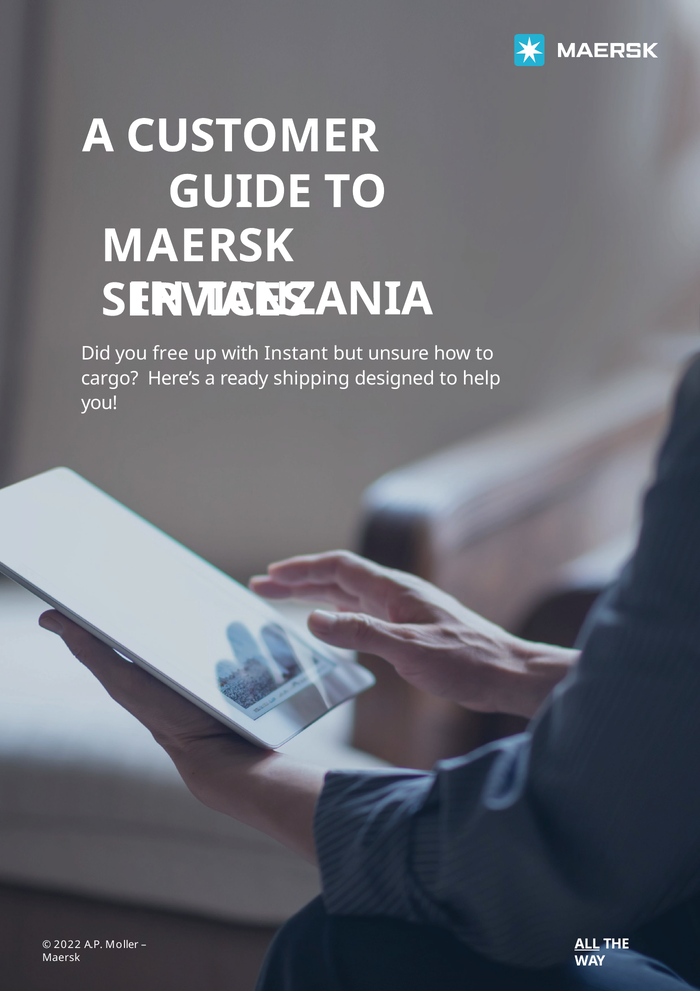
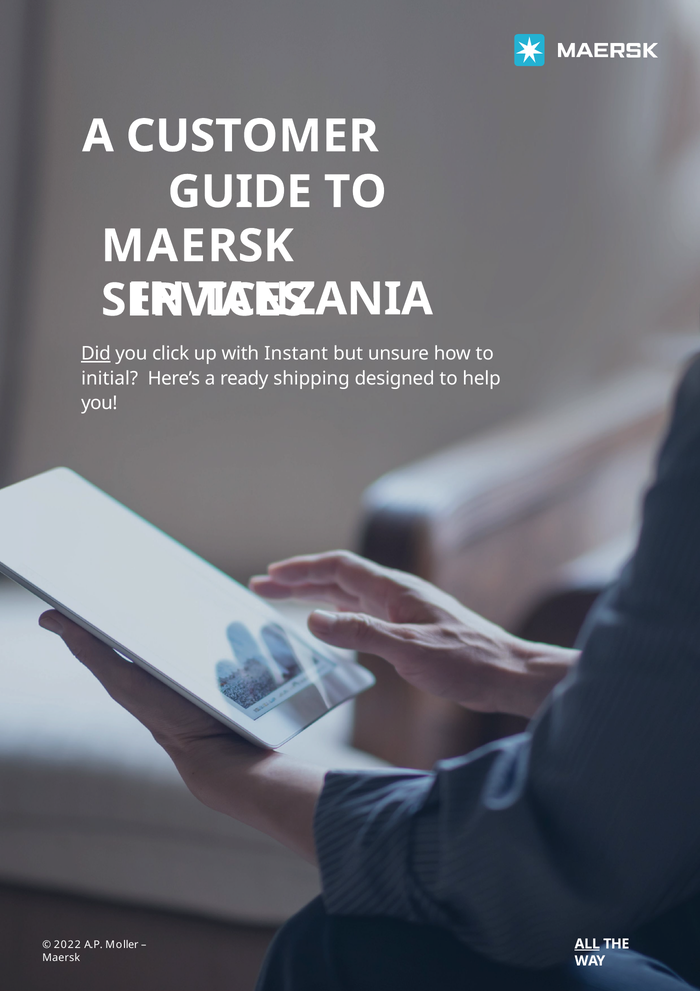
Did underline: none -> present
free: free -> click
cargo: cargo -> initial
